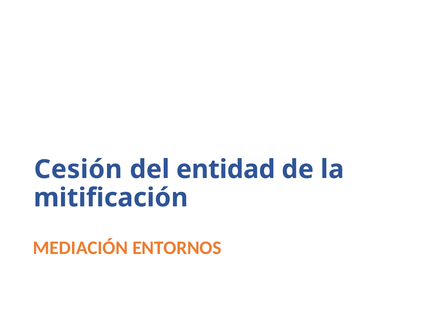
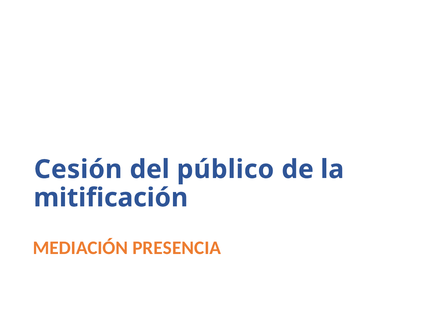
entidad: entidad -> público
ENTORNOS: ENTORNOS -> PRESENCIA
